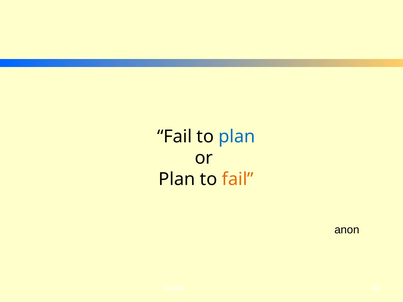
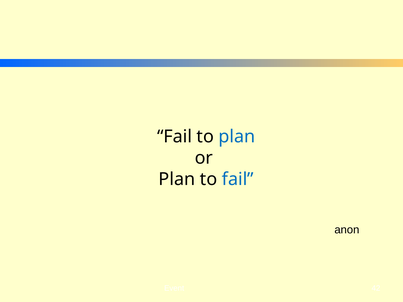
fail at (238, 180) colour: orange -> blue
